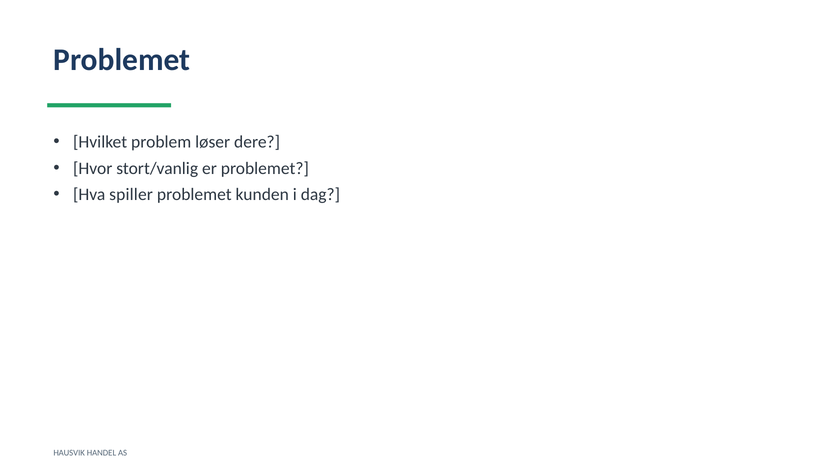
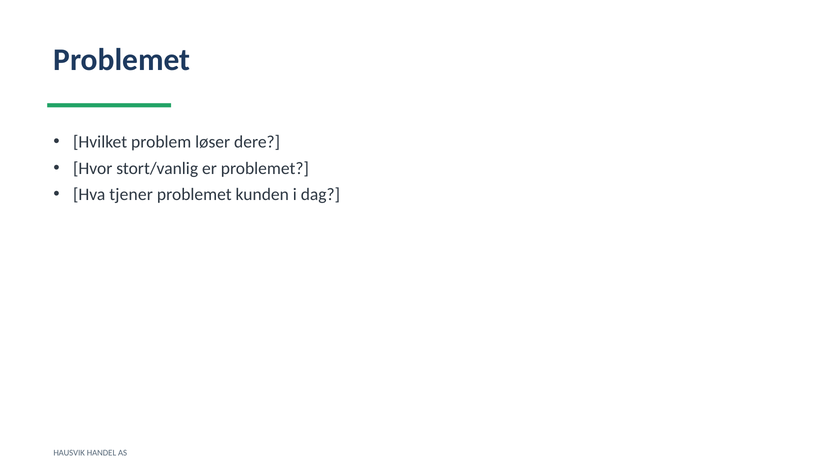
spiller: spiller -> tjener
